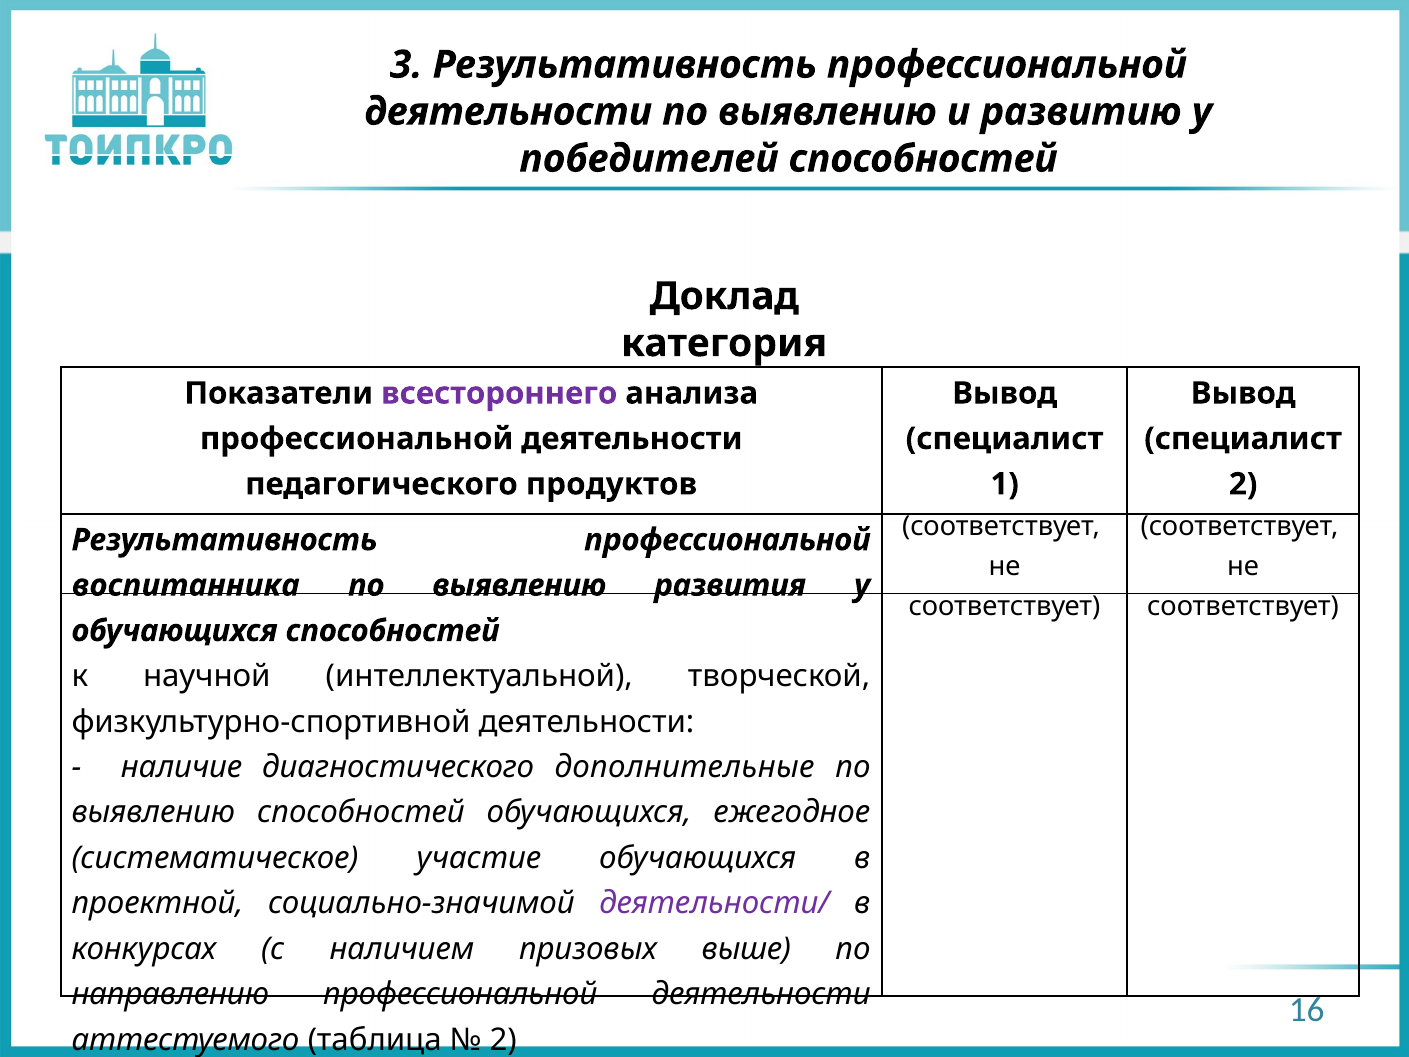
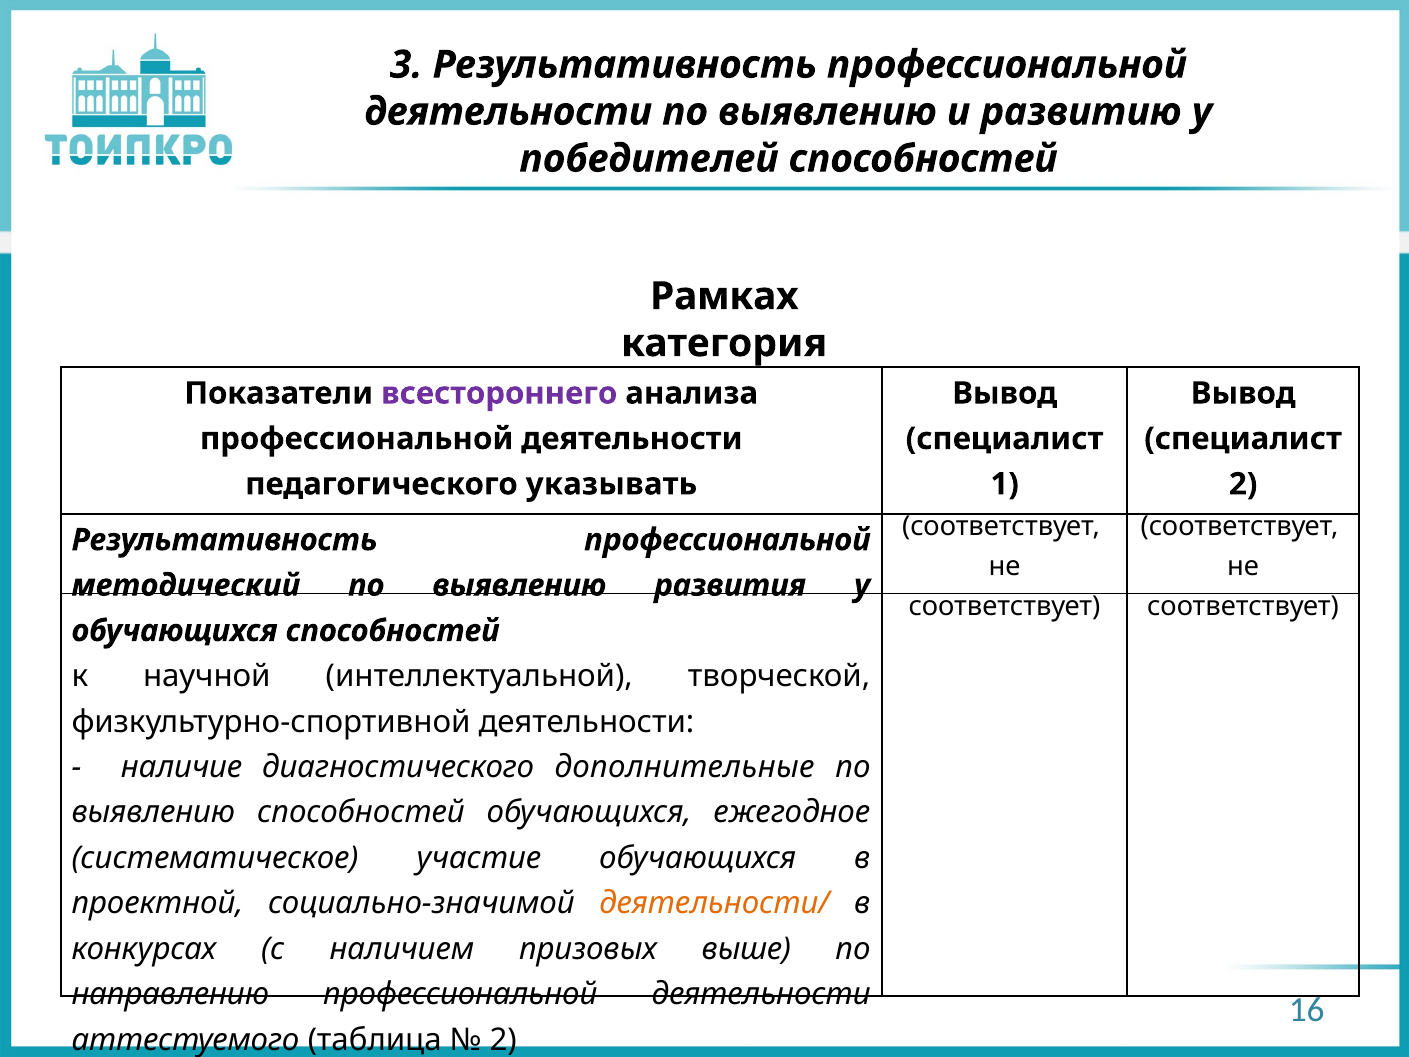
Доклад: Доклад -> Рамках
продуктов: продуктов -> указывать
воспитанника: воспитанника -> методический
деятельности/ colour: purple -> orange
